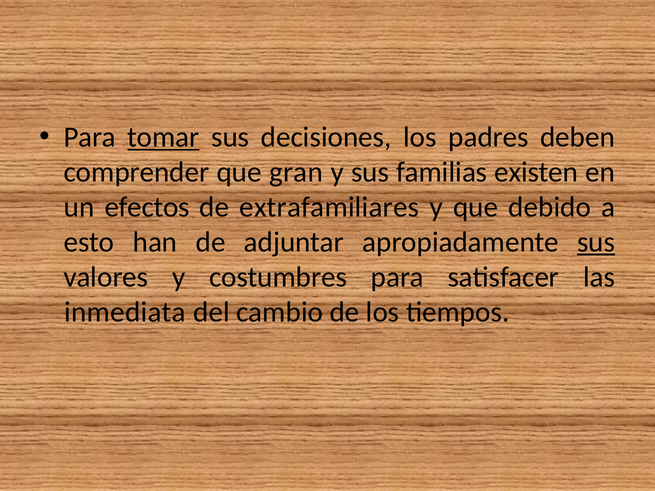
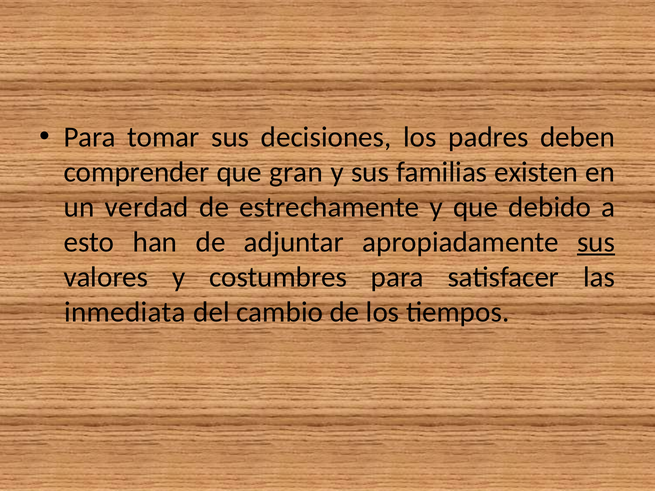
tomar underline: present -> none
efectos: efectos -> verdad
extrafamiliares: extrafamiliares -> estrechamente
